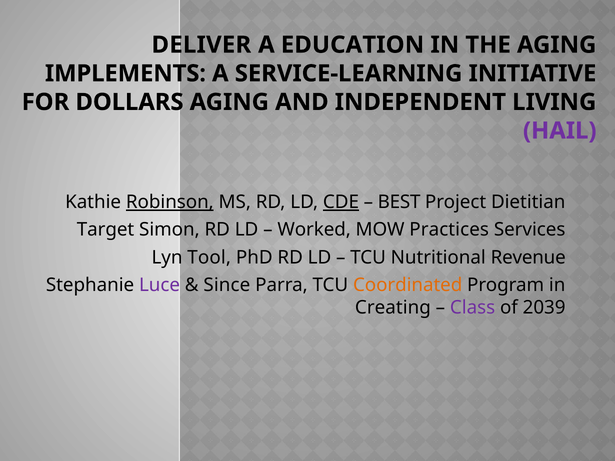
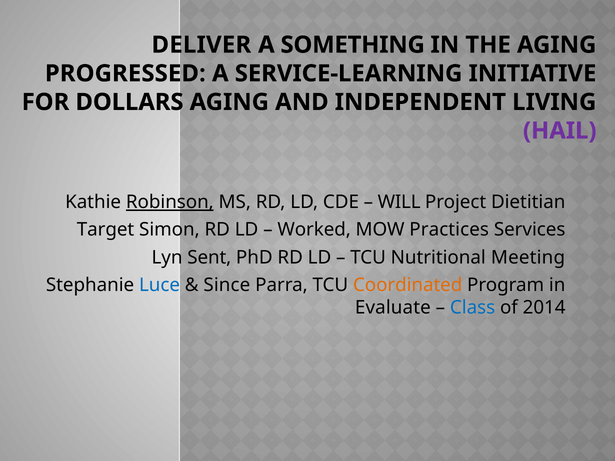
EDUCATION: EDUCATION -> SOMETHING
IMPLEMENTS: IMPLEMENTS -> PROGRESSED
CDE underline: present -> none
BEST: BEST -> WILL
Tool: Tool -> Sent
Revenue: Revenue -> Meeting
Luce colour: purple -> blue
Creating: Creating -> Evaluate
Class colour: purple -> blue
2039: 2039 -> 2014
